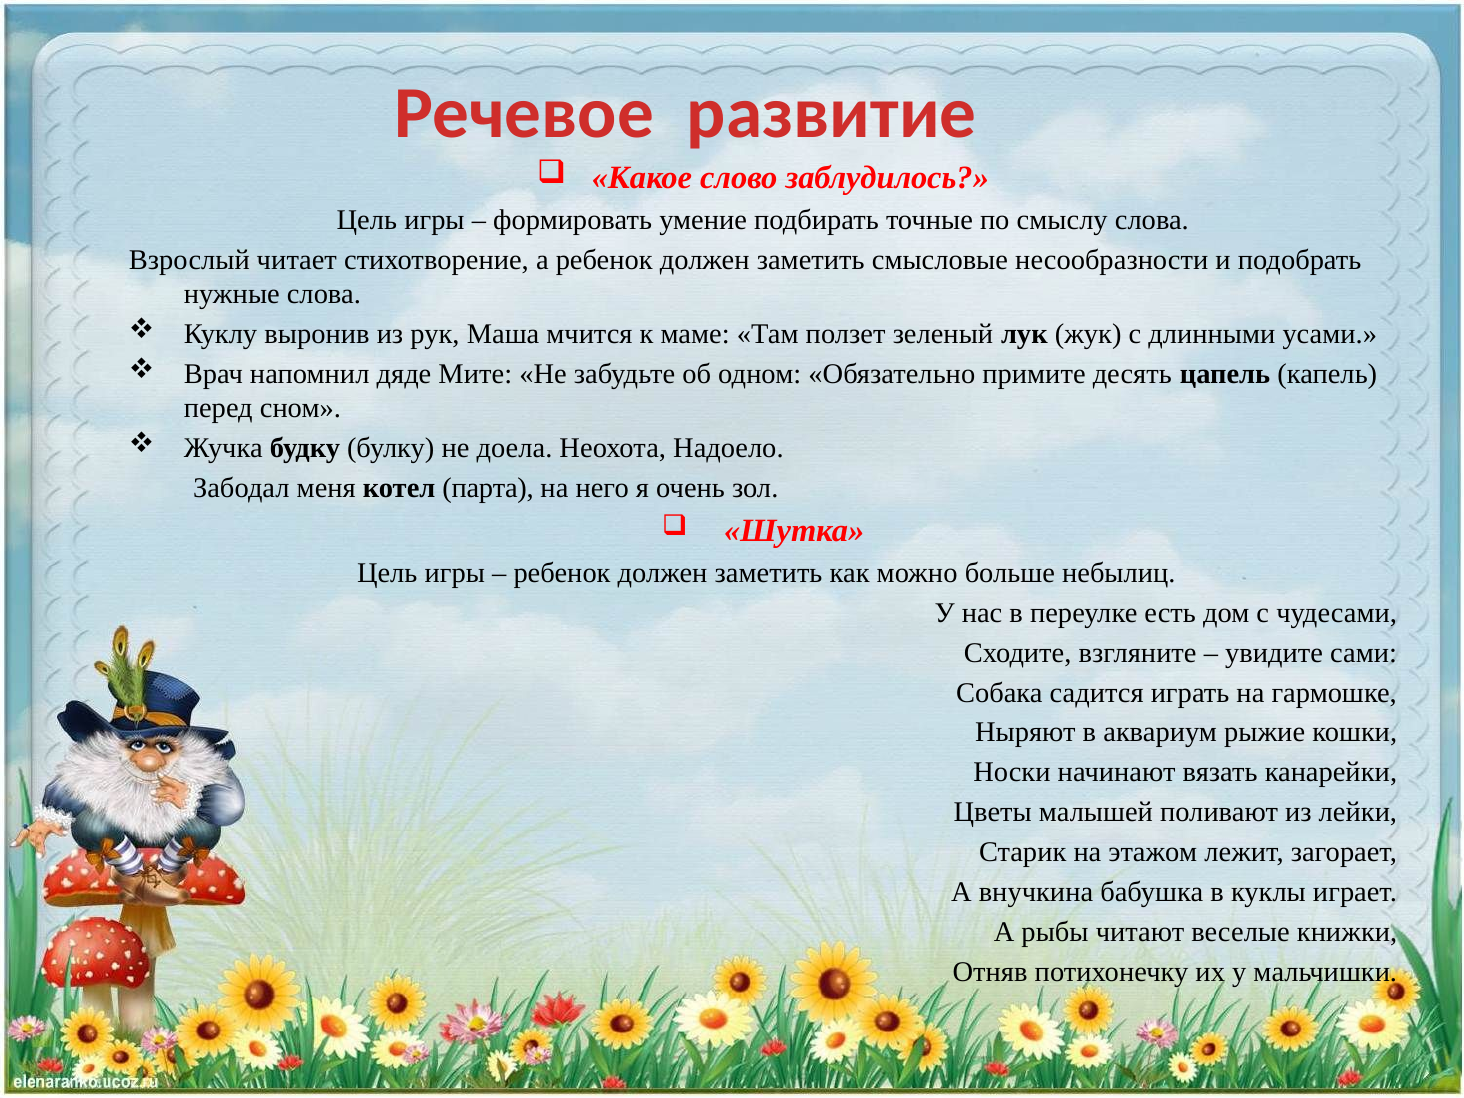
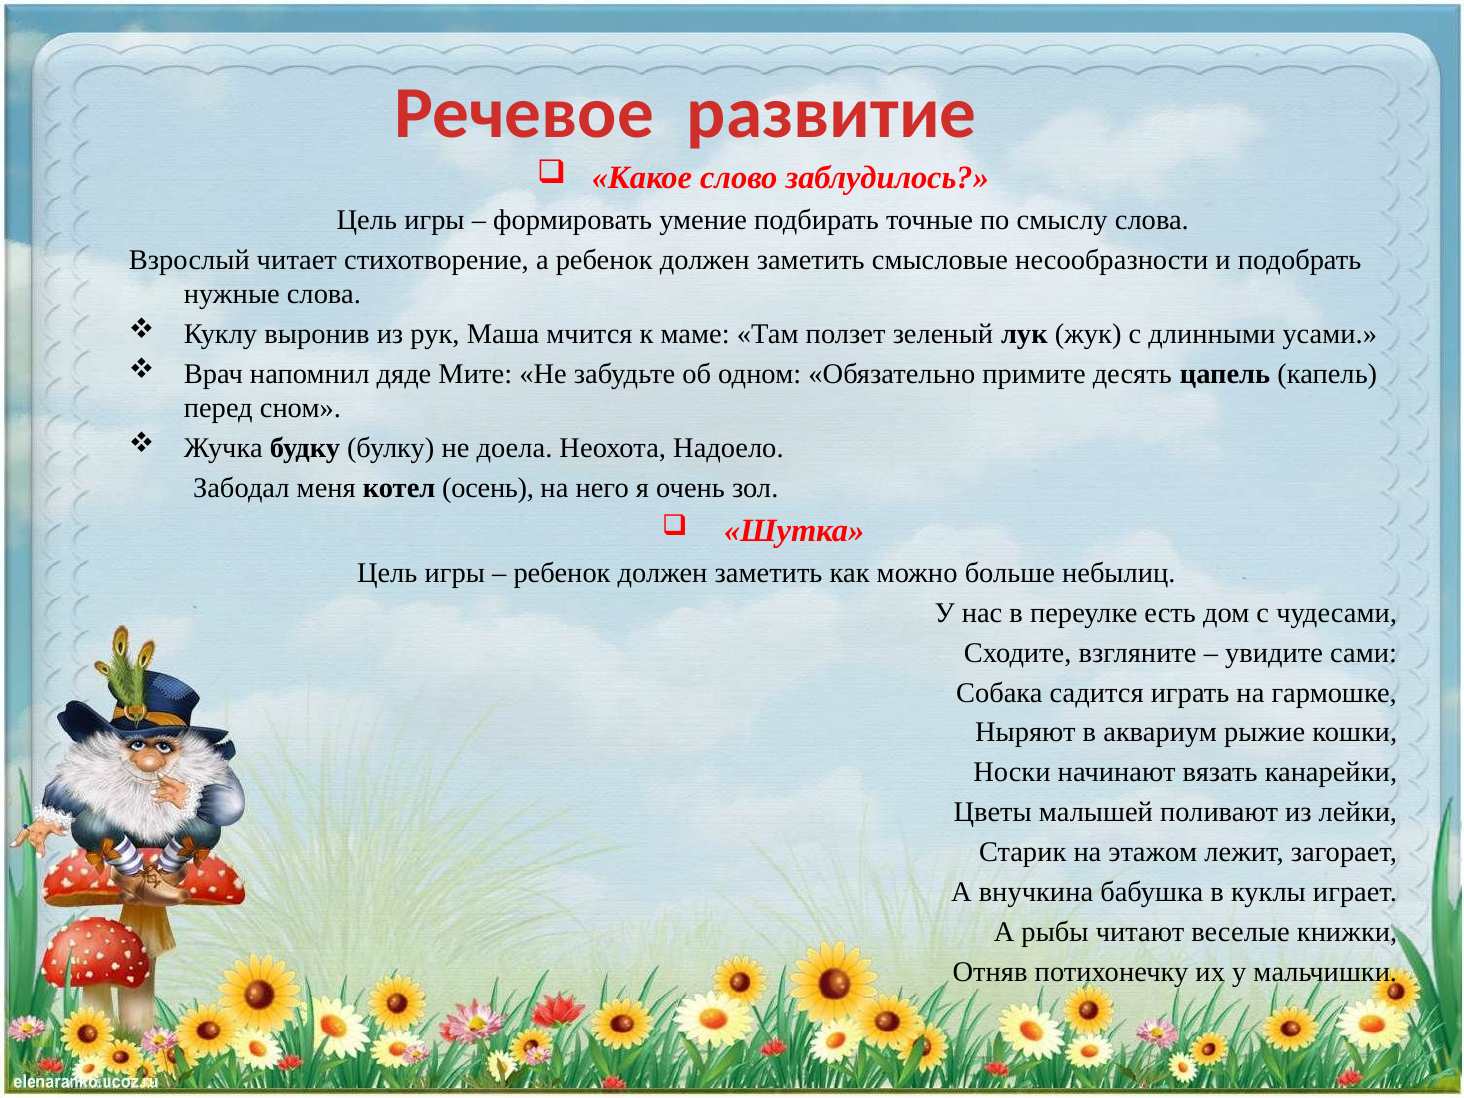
парта: парта -> осень
